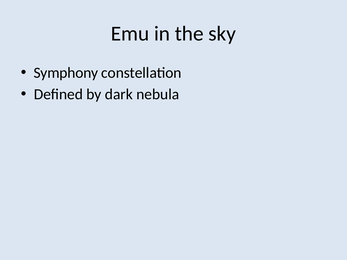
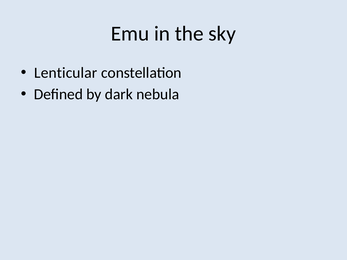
Symphony: Symphony -> Lenticular
